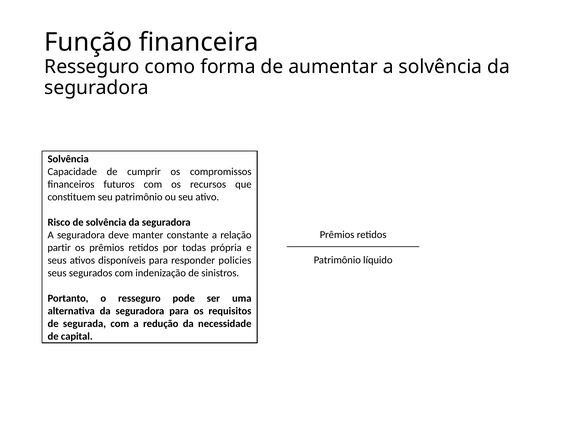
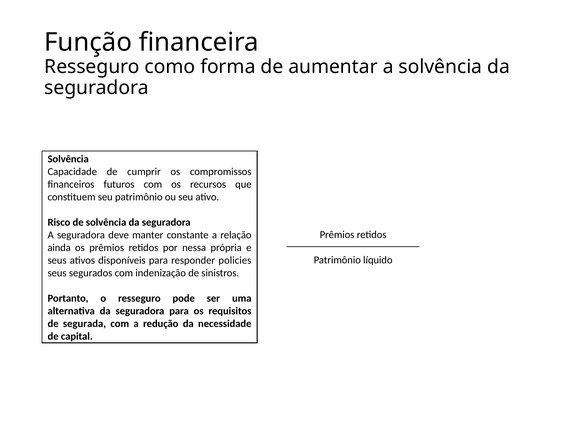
partir: partir -> ainda
todas: todas -> nessa
